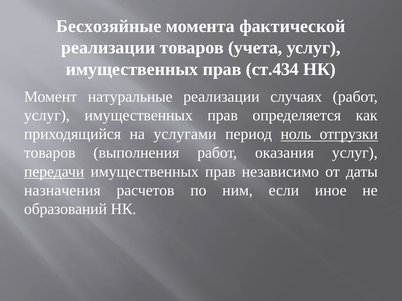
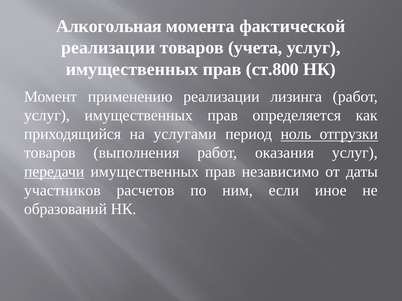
Бесхозяйные: Бесхозяйные -> Алкогольная
ст.434: ст.434 -> ст.800
натуральные: натуральные -> применению
случаях: случаях -> лизинга
назначения: назначения -> участников
